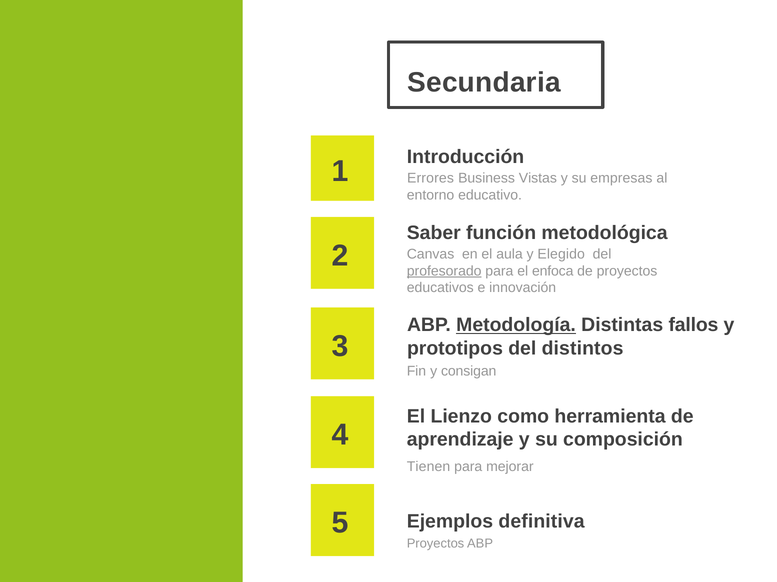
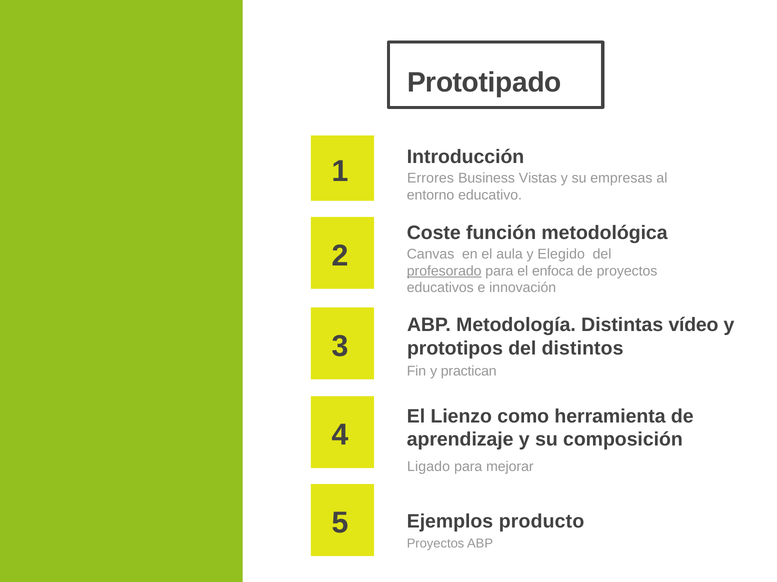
Secundaria: Secundaria -> Prototipado
Saber: Saber -> Coste
Metodología underline: present -> none
fallos: fallos -> vídeo
consigan: consigan -> practican
Tienen: Tienen -> Ligado
definitiva: definitiva -> producto
